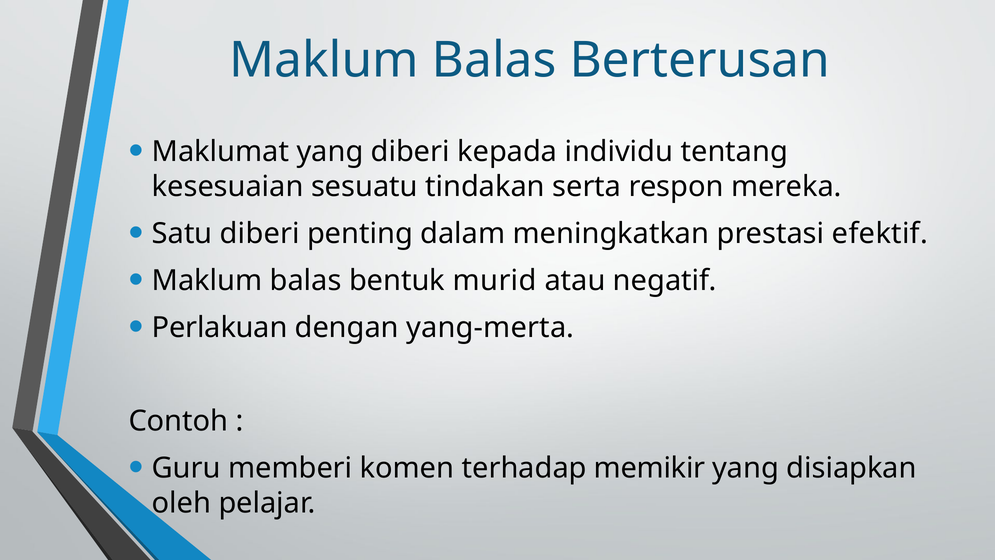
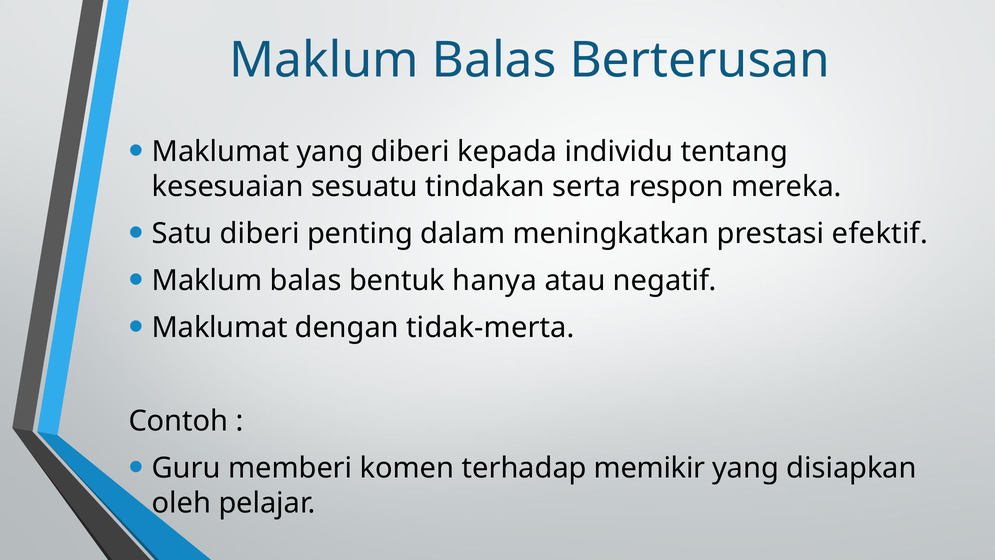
murid: murid -> hanya
Perlakuan at (220, 327): Perlakuan -> Maklumat
yang-merta: yang-merta -> tidak-merta
